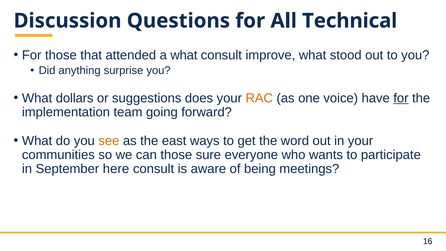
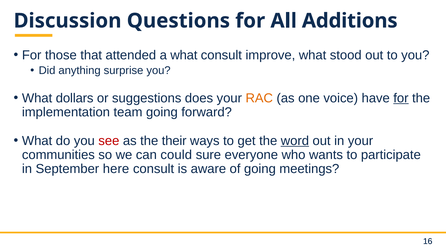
Technical: Technical -> Additions
see colour: orange -> red
east: east -> their
word underline: none -> present
can those: those -> could
of being: being -> going
